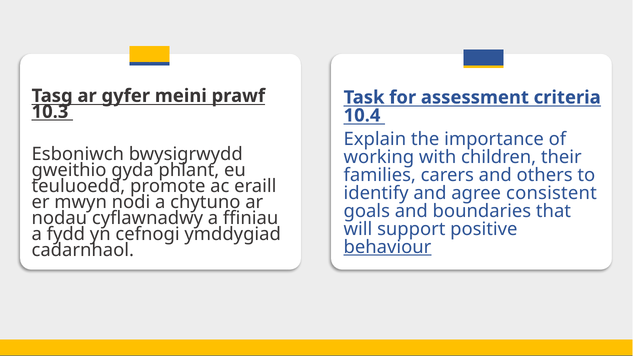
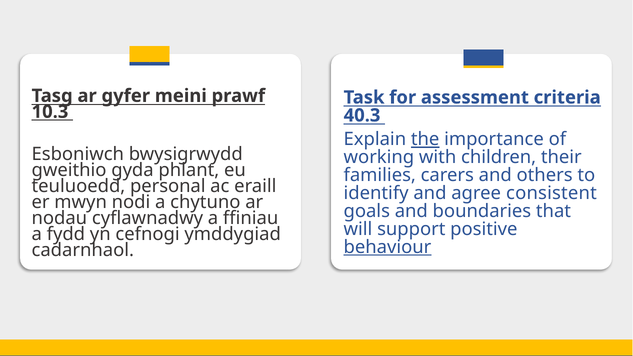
10.4: 10.4 -> 40.3
the underline: none -> present
promote: promote -> personal
